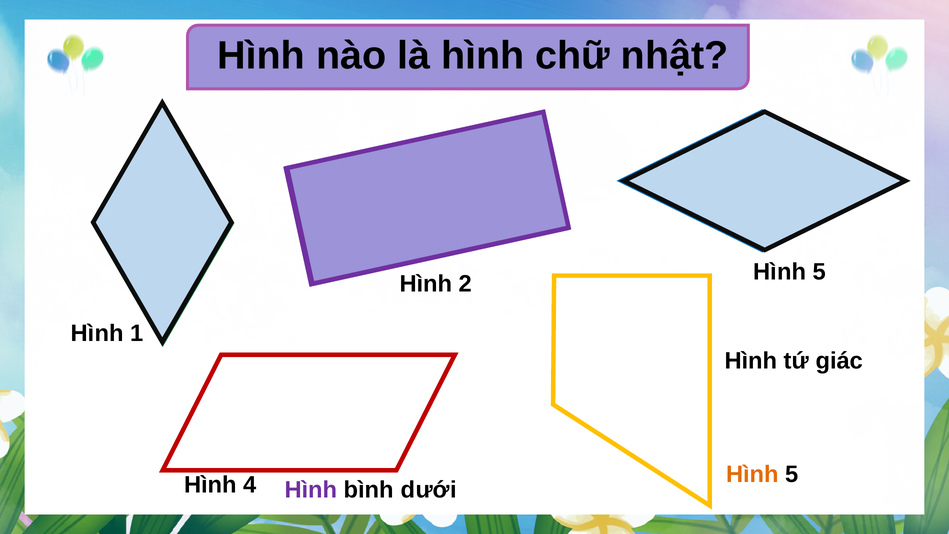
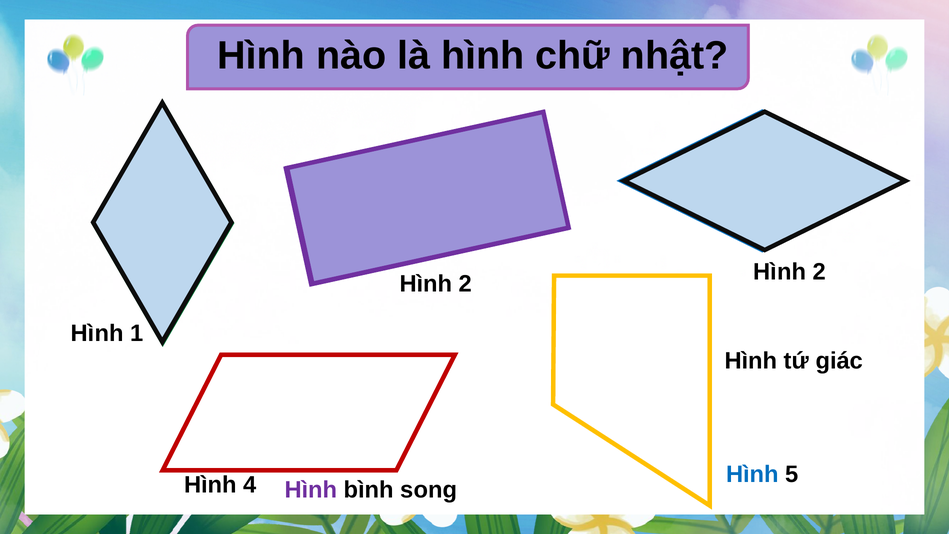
5 at (819, 272): 5 -> 2
Hình at (752, 474) colour: orange -> blue
bình dưới: dưới -> song
